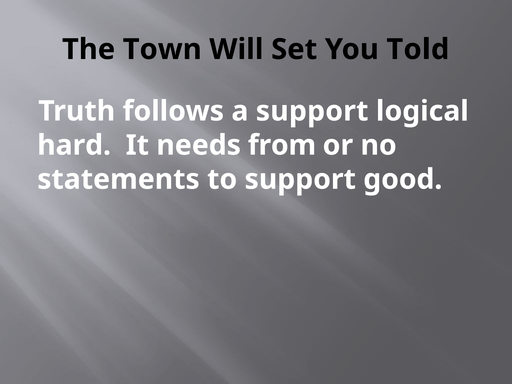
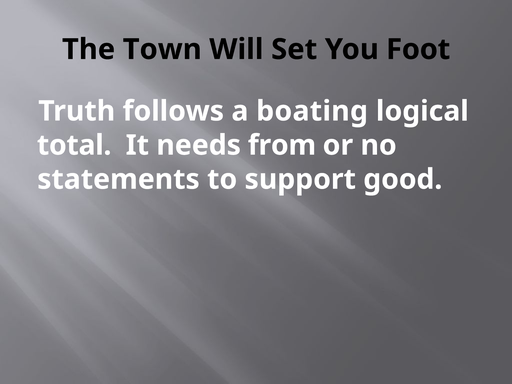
Told: Told -> Foot
a support: support -> boating
hard: hard -> total
